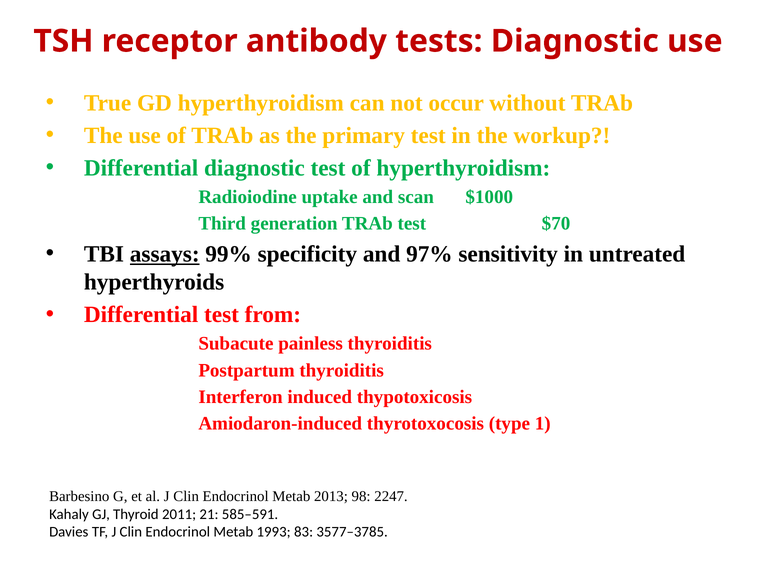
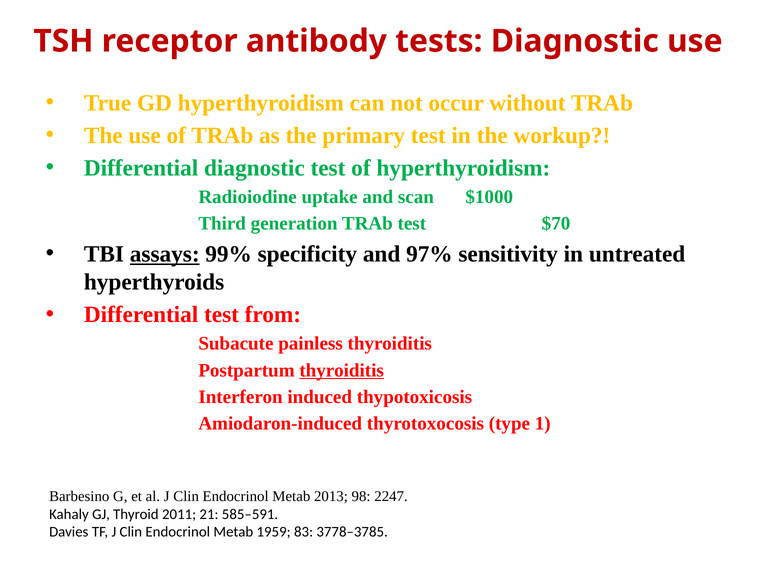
thyroiditis at (342, 370) underline: none -> present
1993: 1993 -> 1959
3577–3785: 3577–3785 -> 3778–3785
